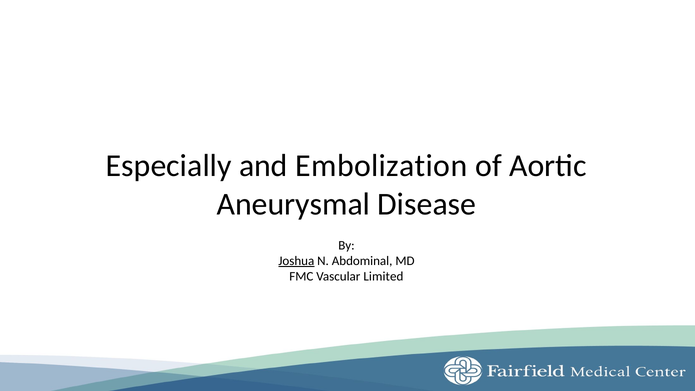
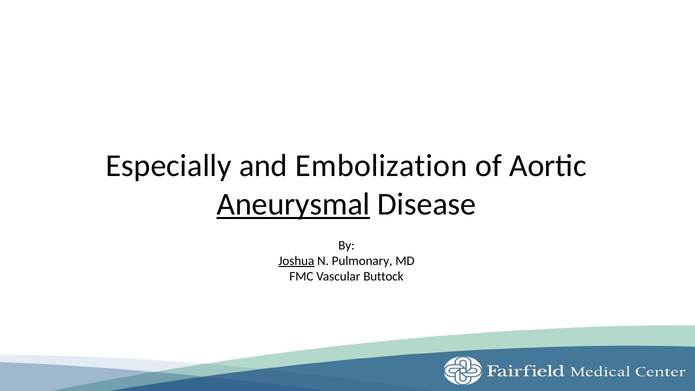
Aneurysmal underline: none -> present
Abdominal: Abdominal -> Pulmonary
Limited: Limited -> Buttock
